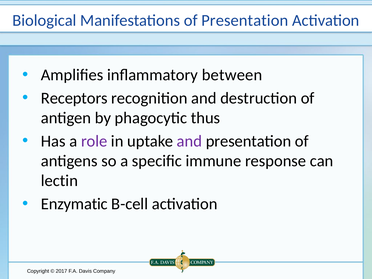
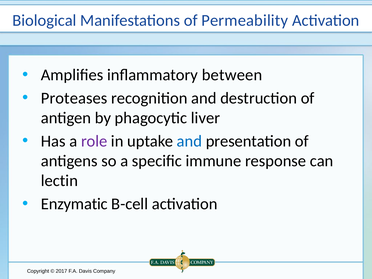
of Presentation: Presentation -> Permeability
Receptors: Receptors -> Proteases
thus: thus -> liver
and at (189, 141) colour: purple -> blue
